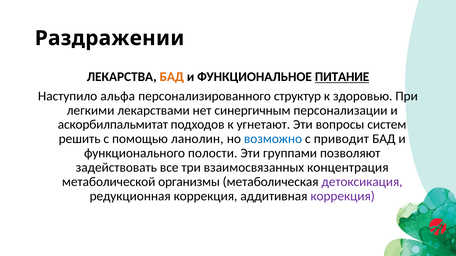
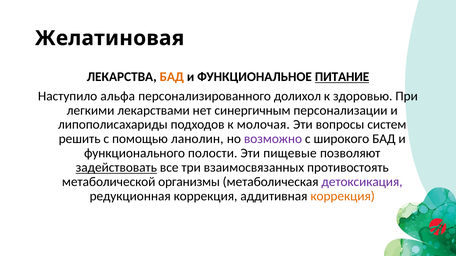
Раздражении: Раздражении -> Желатиновая
структур: структур -> долихол
аскорбилпальмитат: аскорбилпальмитат -> липополисахариды
угнетают: угнетают -> молочая
возможно colour: blue -> purple
приводит: приводит -> широкого
группами: группами -> пищевые
задействовать underline: none -> present
концентрация: концентрация -> противостоять
коррекция at (343, 197) colour: purple -> orange
